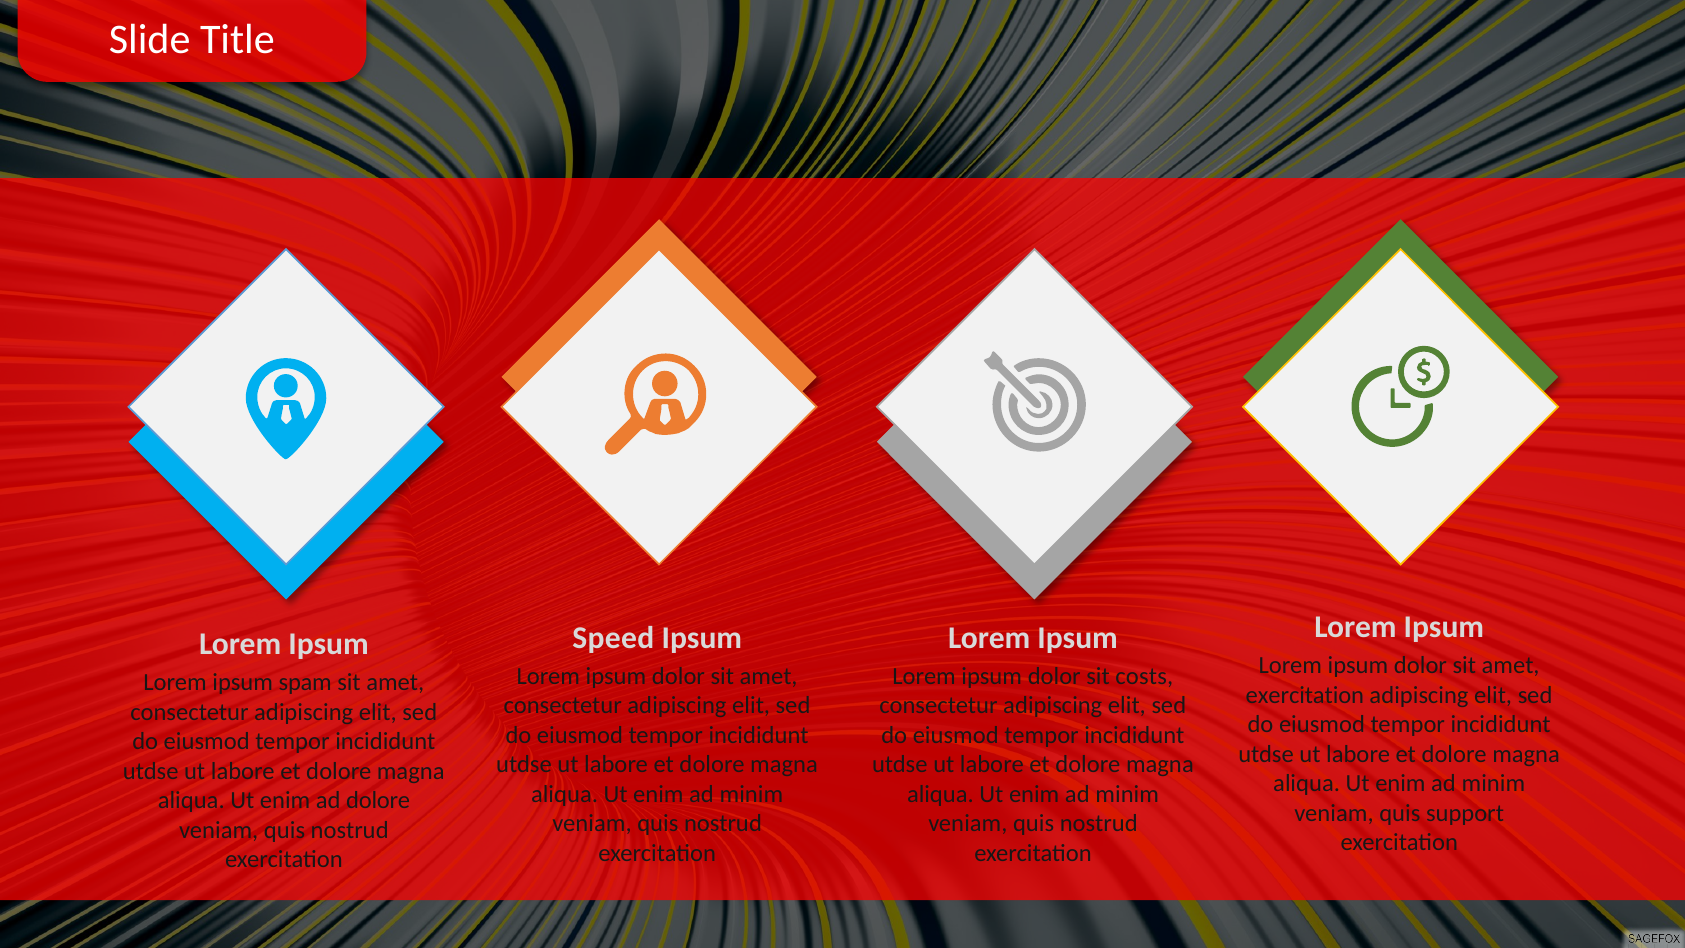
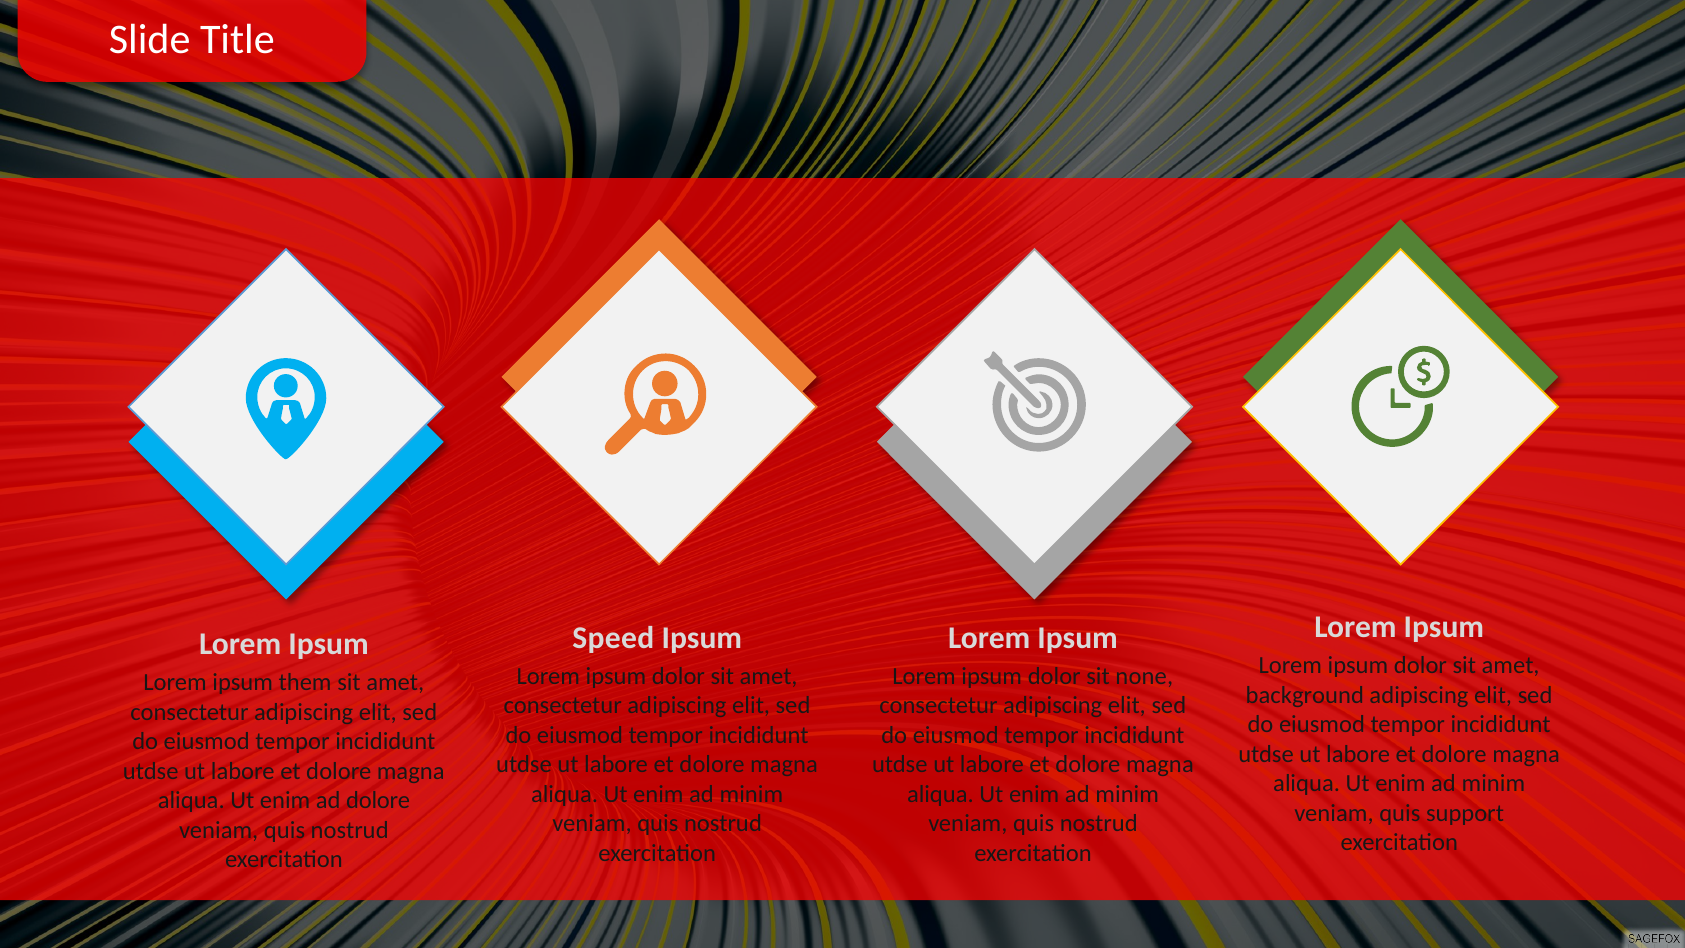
costs: costs -> none
spam: spam -> them
exercitation at (1305, 695): exercitation -> background
